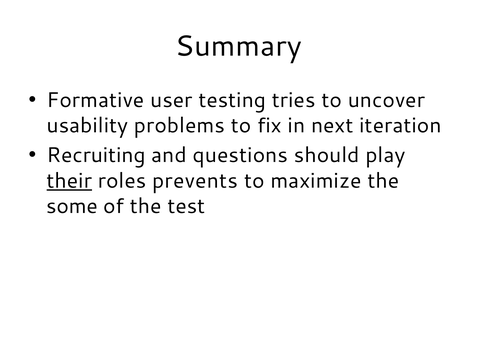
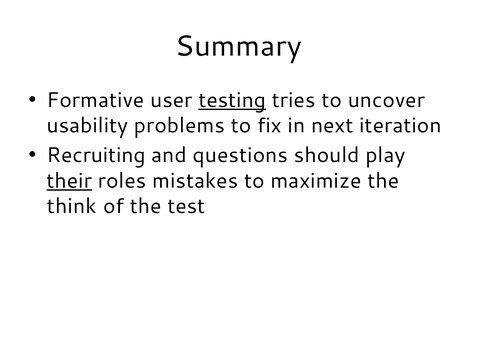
testing underline: none -> present
prevents: prevents -> mistakes
some: some -> think
